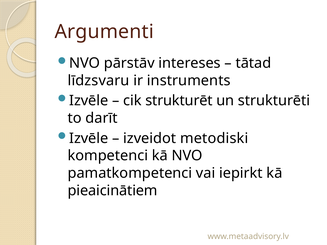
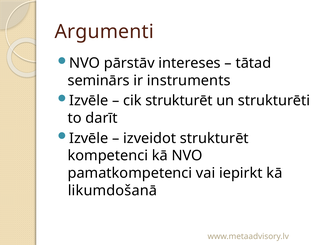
līdzsvaru: līdzsvaru -> seminārs
izveidot metodiski: metodiski -> strukturēt
pieaicinātiem: pieaicinātiem -> likumdošanā
